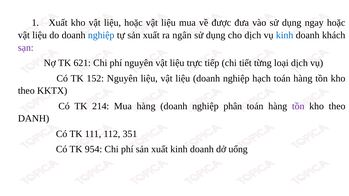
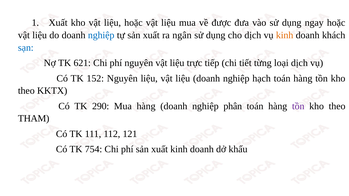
kinh at (285, 35) colour: blue -> orange
sạn colour: purple -> blue
214: 214 -> 290
DANH: DANH -> THAM
351: 351 -> 121
954: 954 -> 754
uổng: uổng -> khấu
